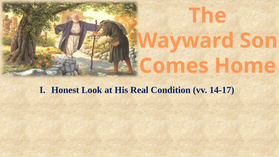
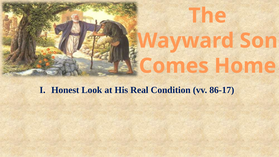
14-17: 14-17 -> 86-17
